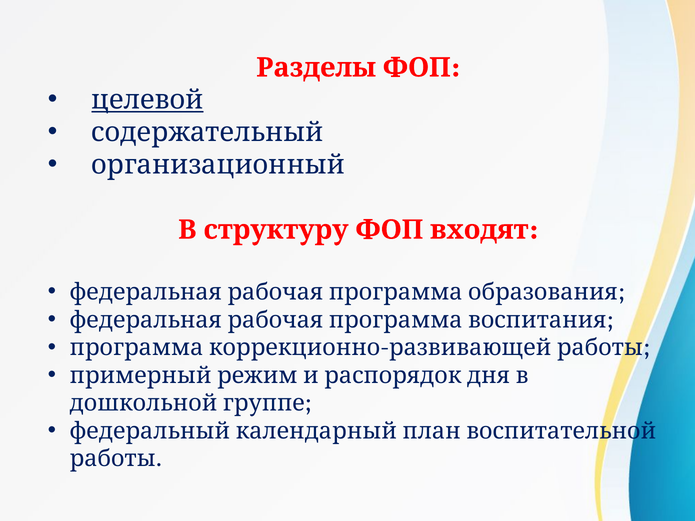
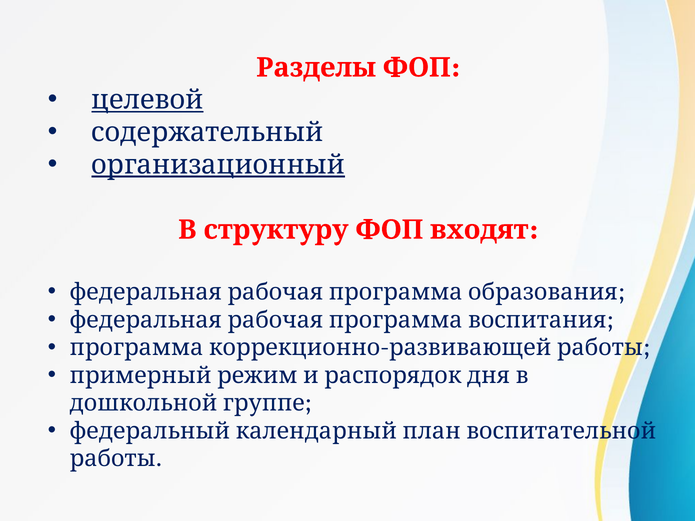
организационный underline: none -> present
